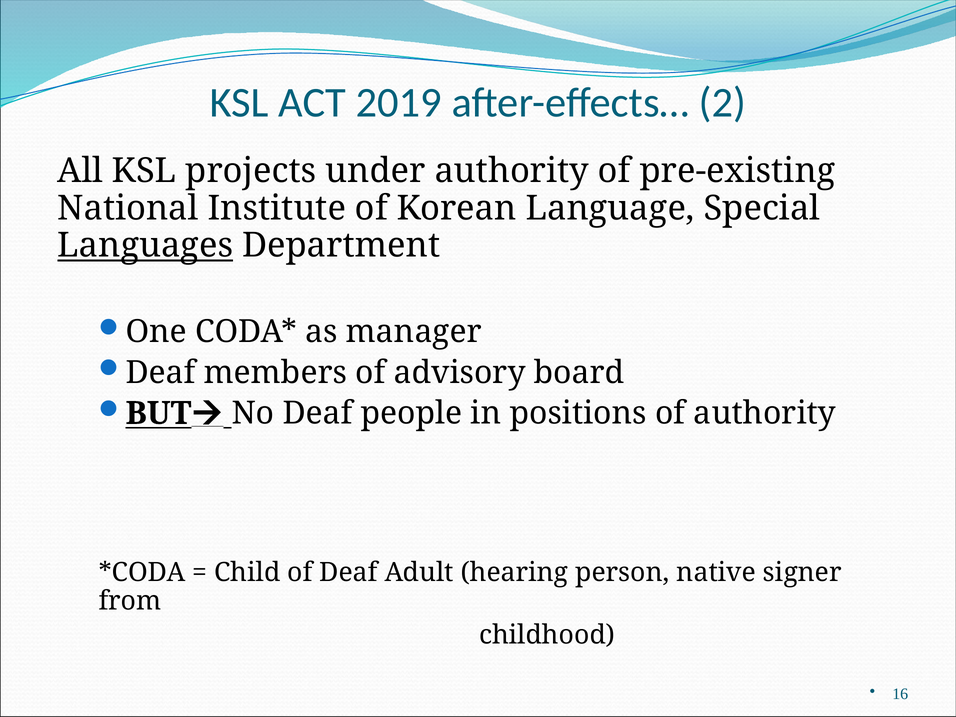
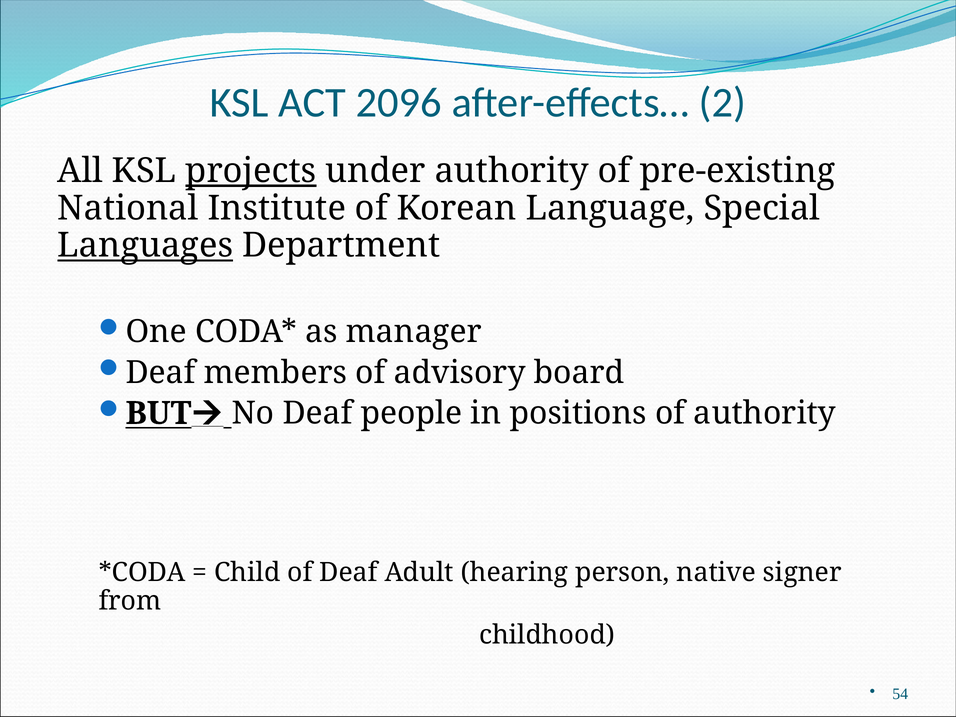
2019: 2019 -> 2096
projects underline: none -> present
16: 16 -> 54
